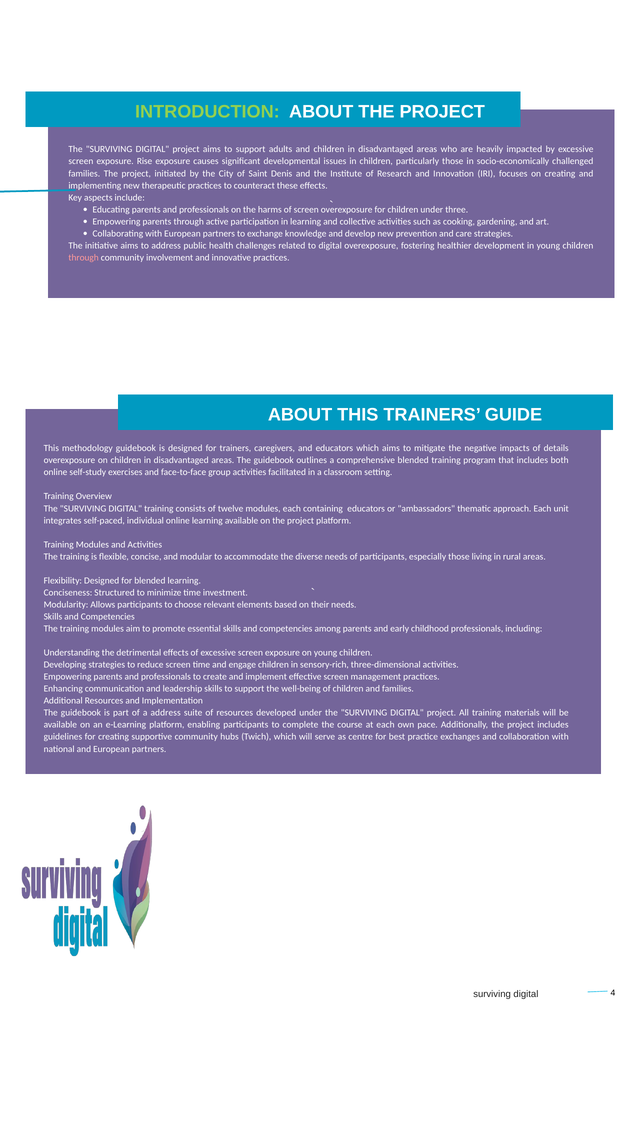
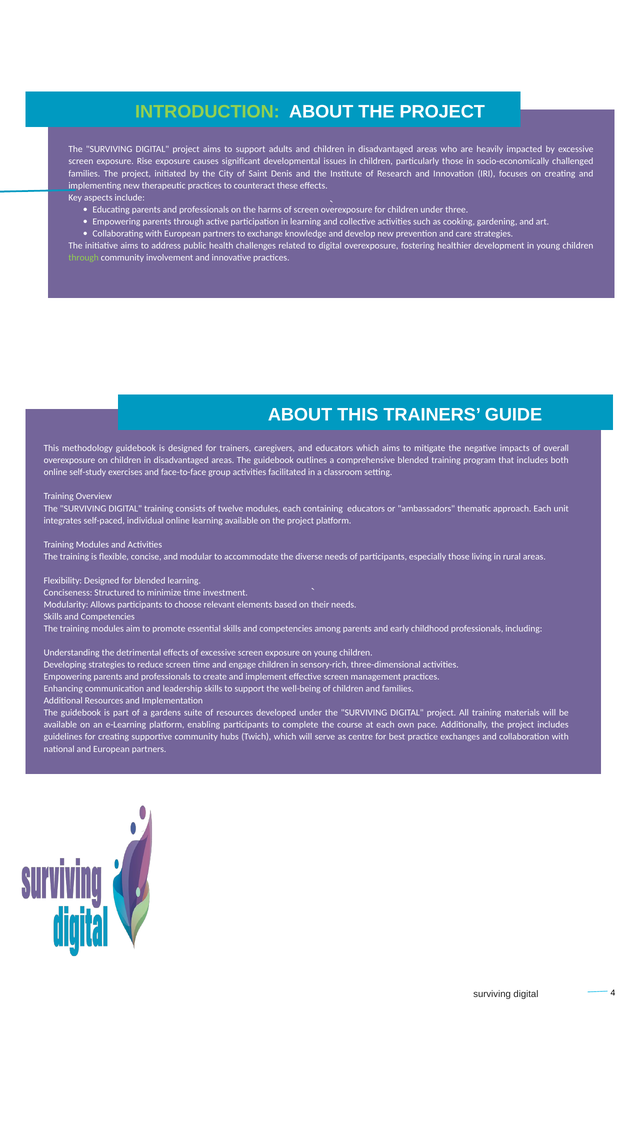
through at (84, 258) colour: pink -> light green
details: details -> overall
a address: address -> gardens
